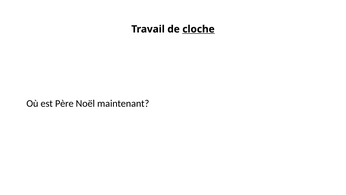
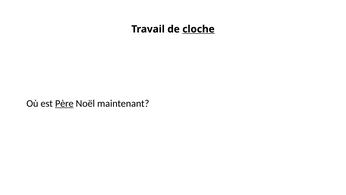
Père underline: none -> present
